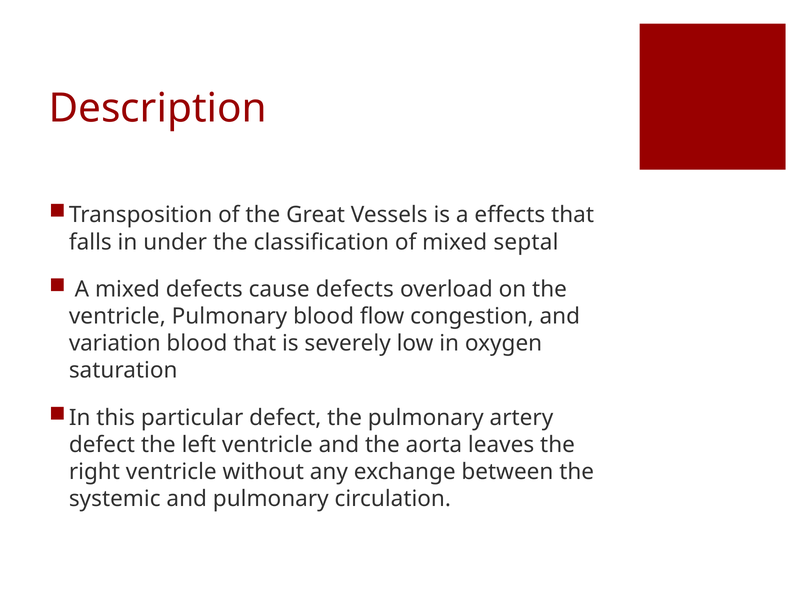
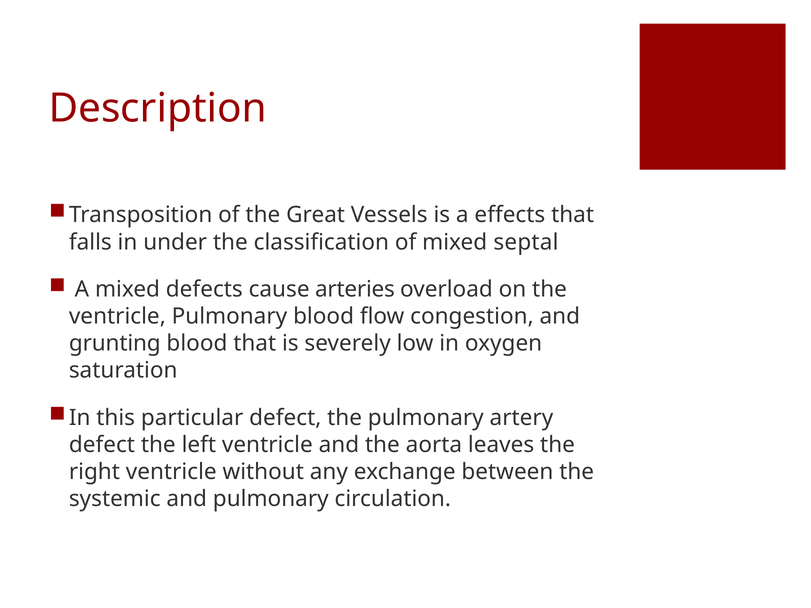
cause defects: defects -> arteries
variation: variation -> grunting
